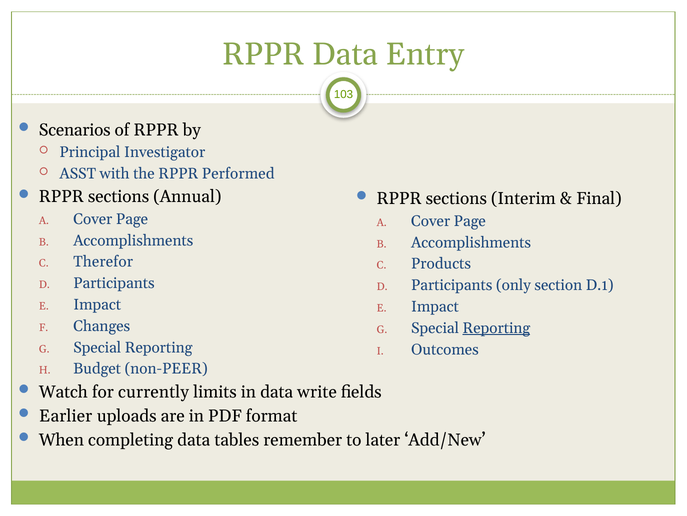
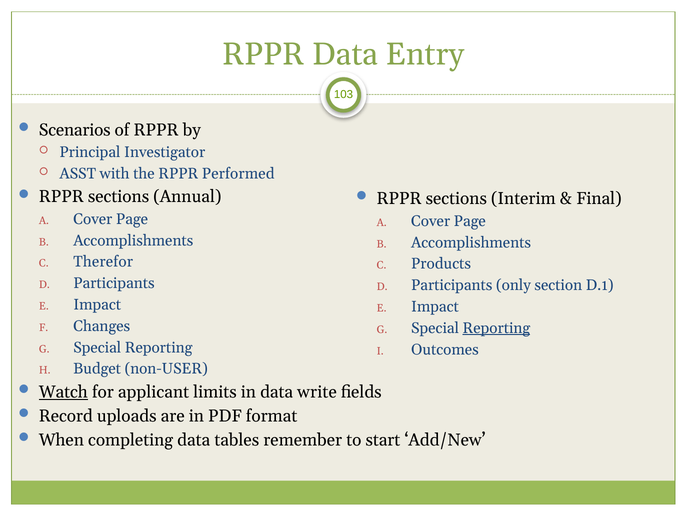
non-PEER: non-PEER -> non-USER
Watch underline: none -> present
currently: currently -> applicant
Earlier: Earlier -> Record
later: later -> start
